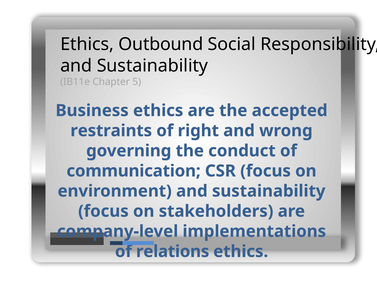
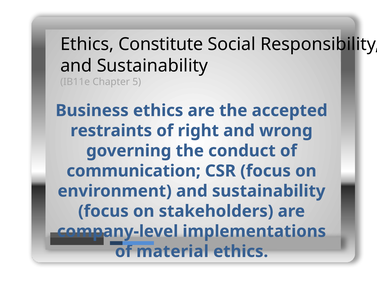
Outbound: Outbound -> Constitute
relations: relations -> material
